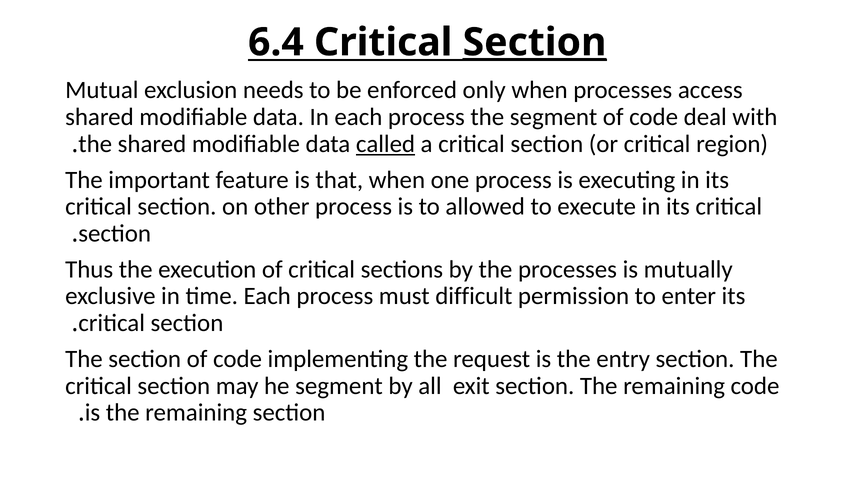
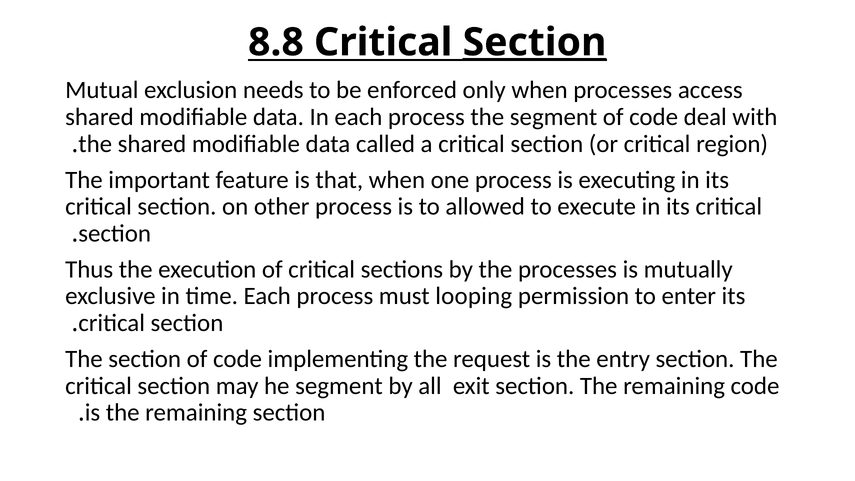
6.4: 6.4 -> 8.8
called underline: present -> none
difficult: difficult -> looping
